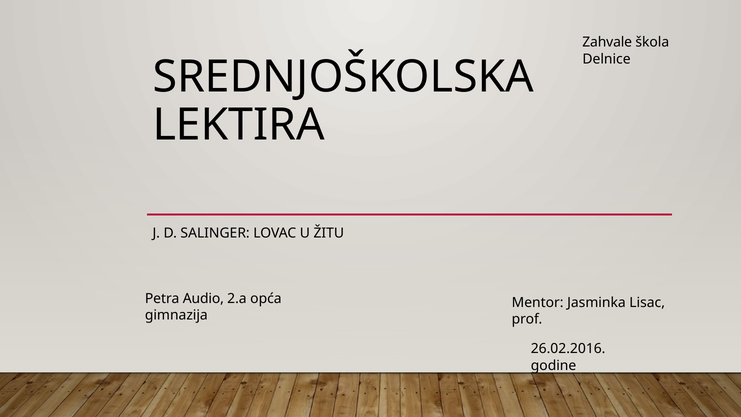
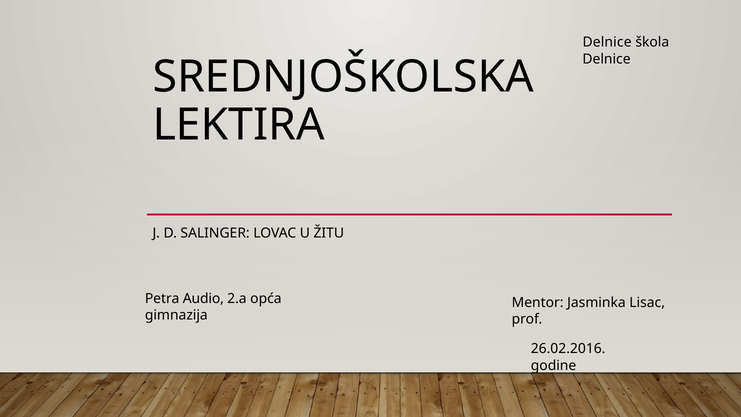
Zahvale at (607, 42): Zahvale -> Delnice
